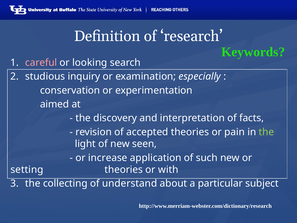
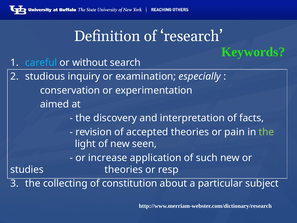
careful colour: pink -> light blue
looking: looking -> without
setting: setting -> studies
with: with -> resp
understand: understand -> constitution
